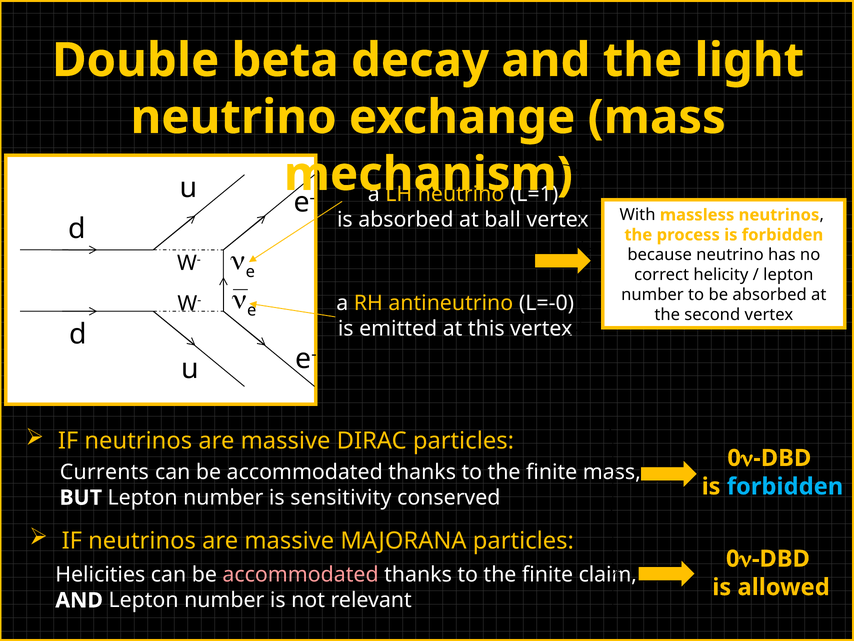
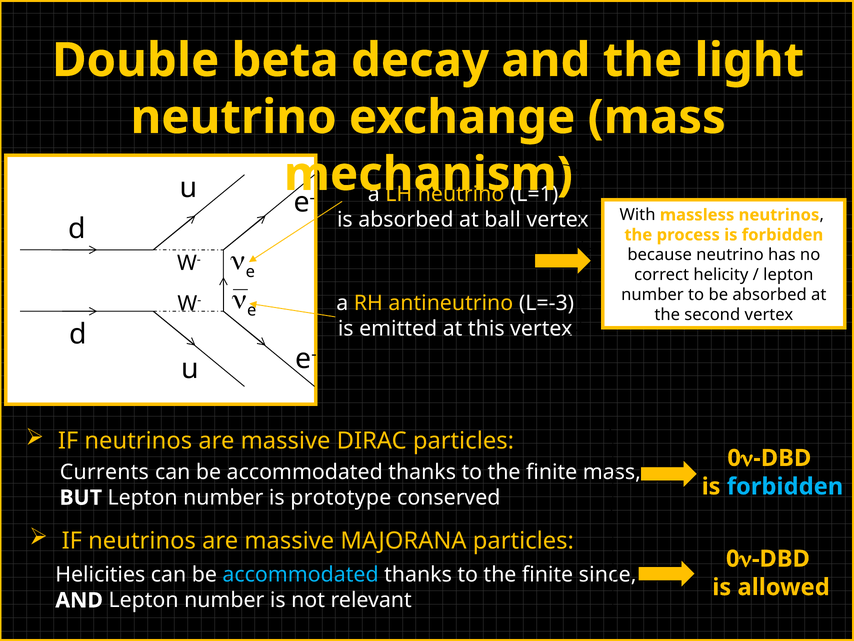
L=-0: L=-0 -> L=-3
sensitivity: sensitivity -> prototype
accommodated at (301, 574) colour: pink -> light blue
claim: claim -> since
